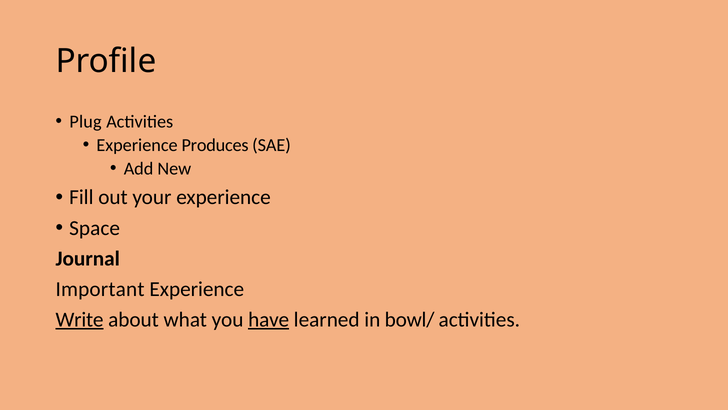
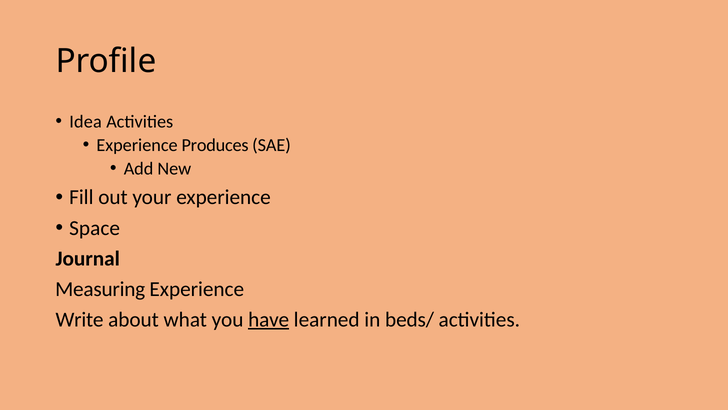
Plug: Plug -> Idea
Important: Important -> Measuring
Write underline: present -> none
bowl/: bowl/ -> beds/
